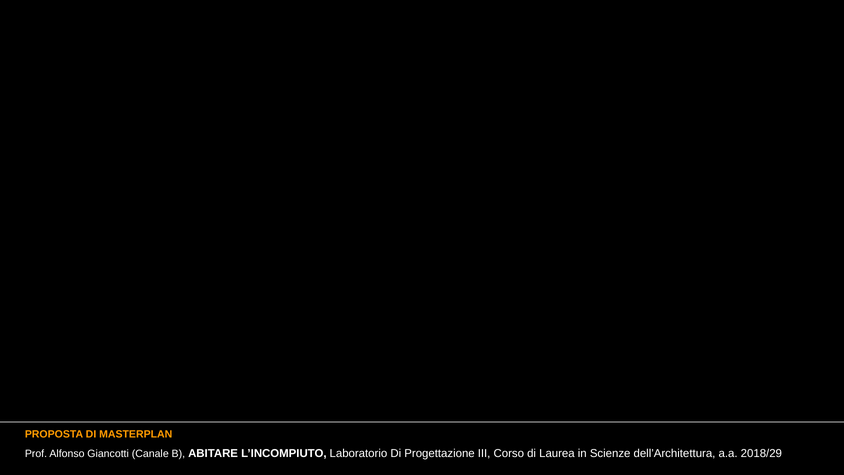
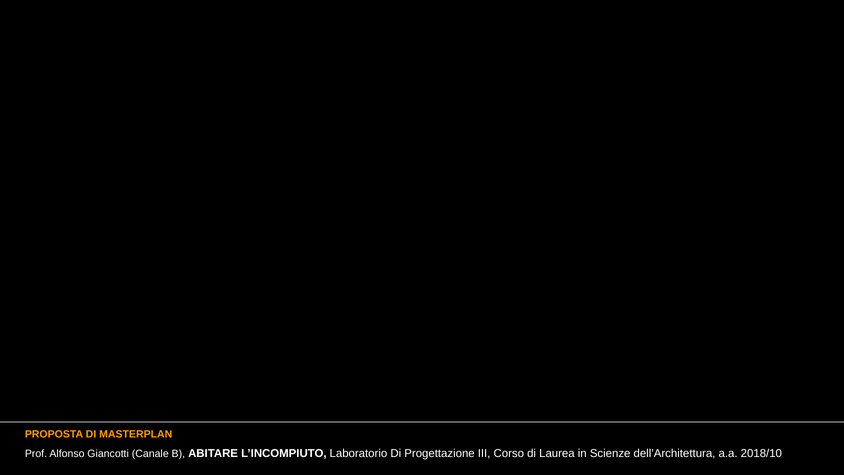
2018/29: 2018/29 -> 2018/10
